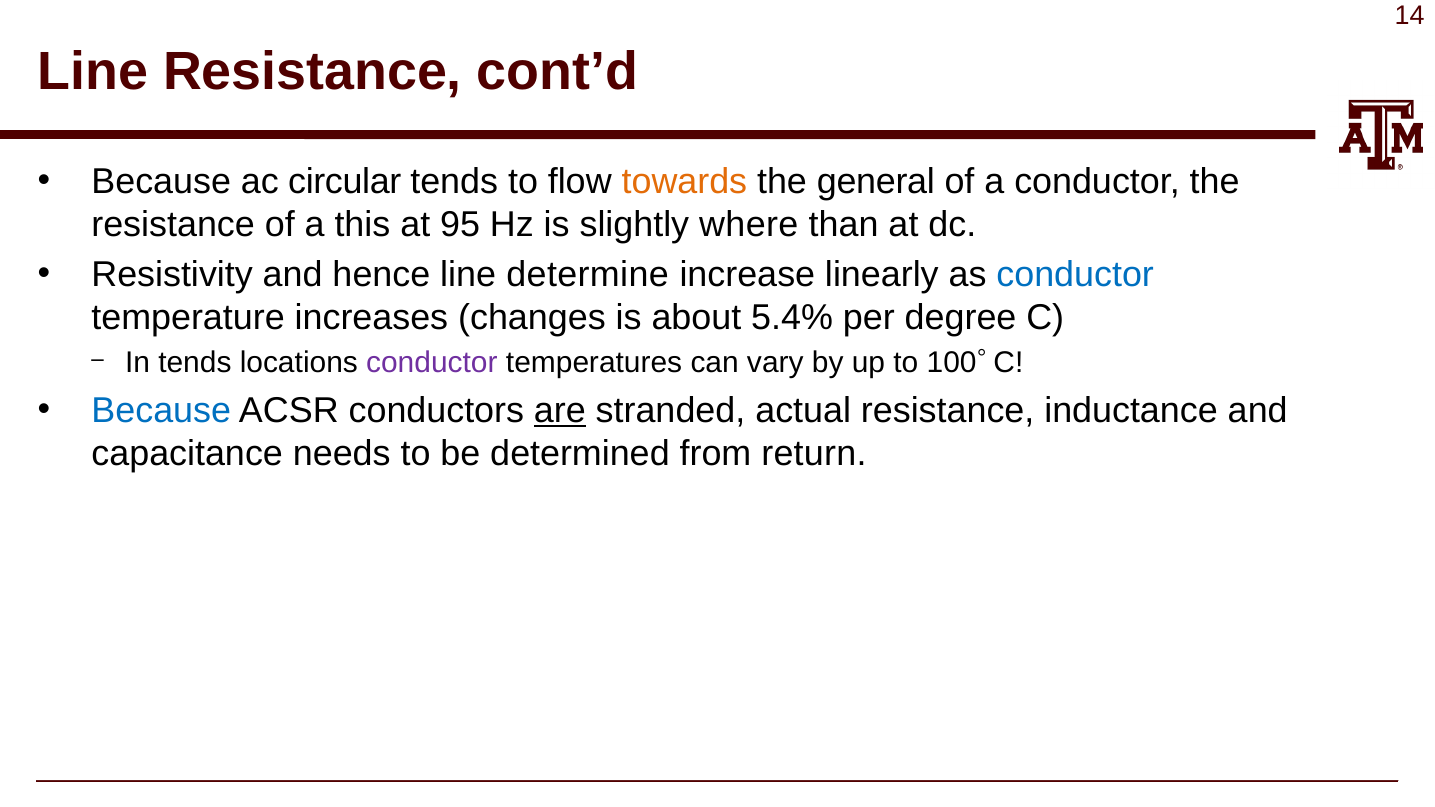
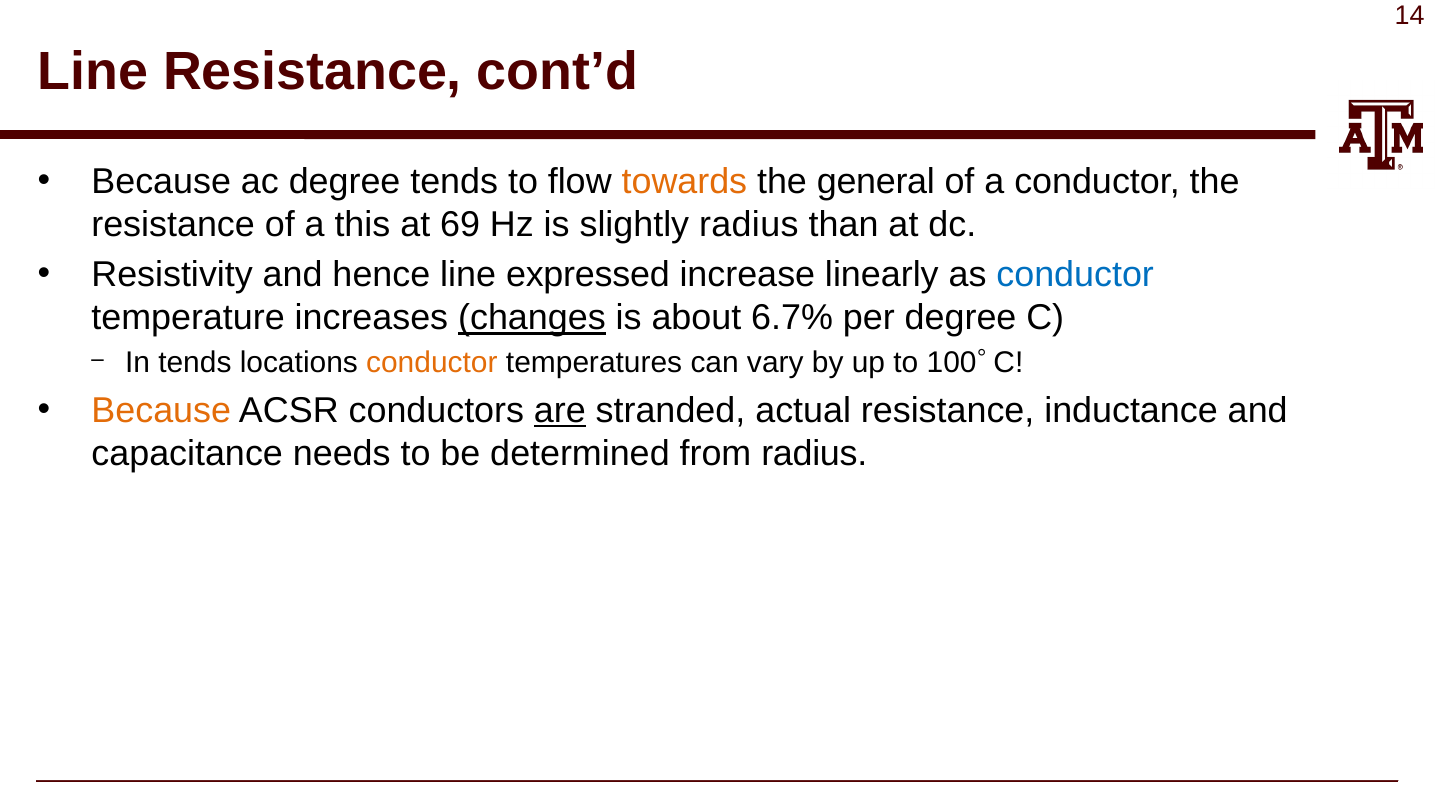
ac circular: circular -> degree
95: 95 -> 69
slightly where: where -> radius
determine: determine -> expressed
changes underline: none -> present
5.4%: 5.4% -> 6.7%
conductor at (432, 363) colour: purple -> orange
Because at (161, 410) colour: blue -> orange
from return: return -> radius
